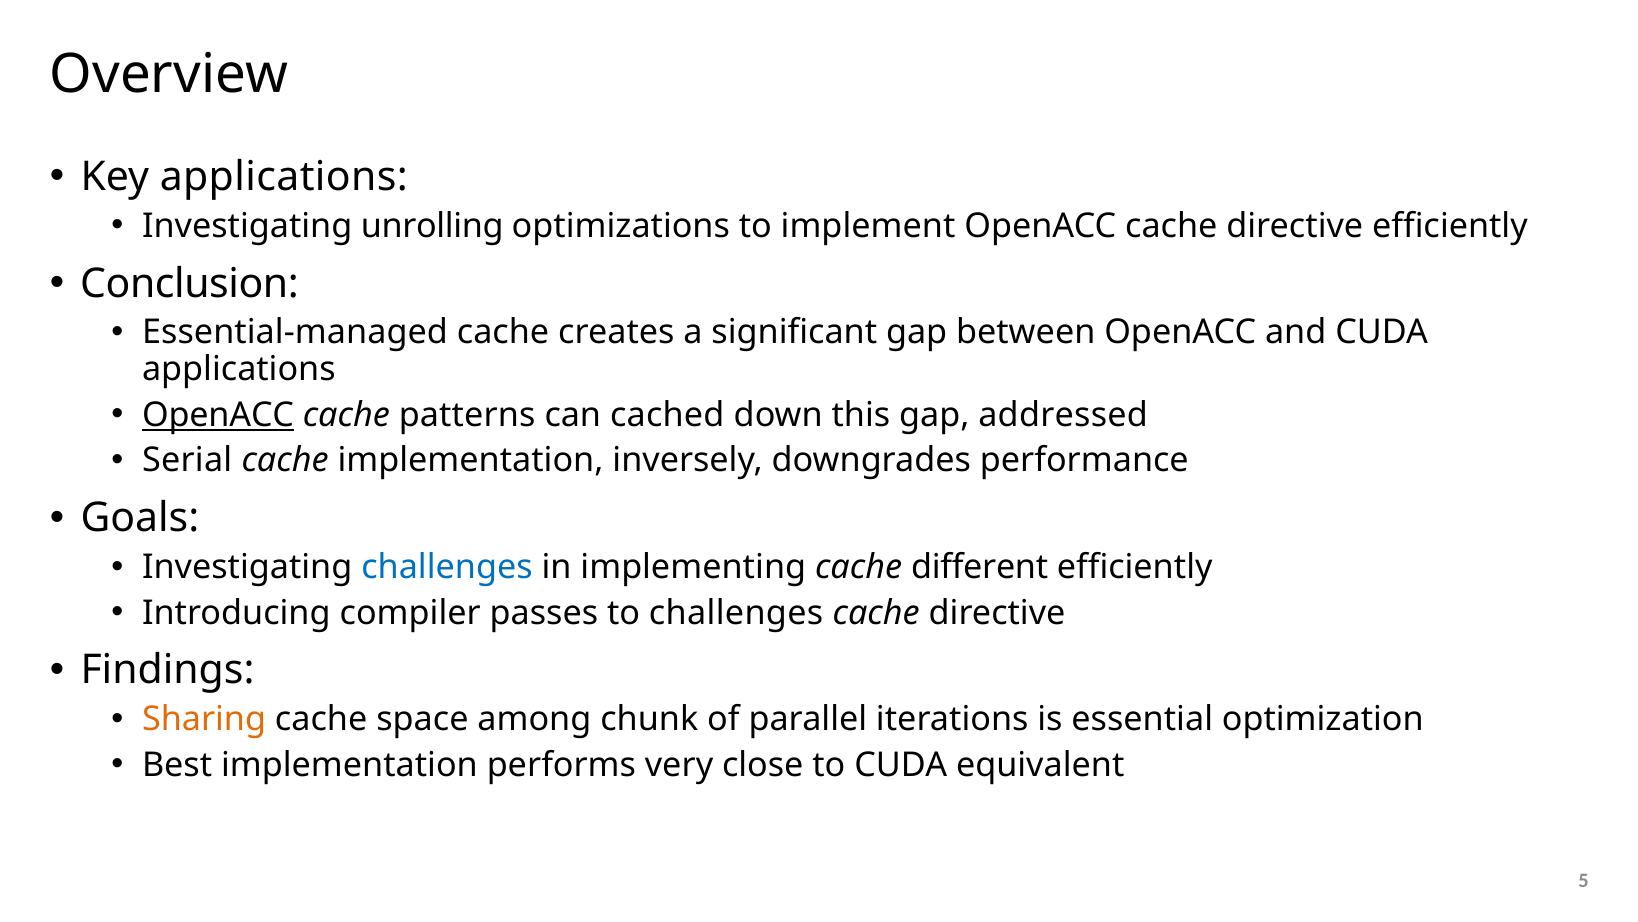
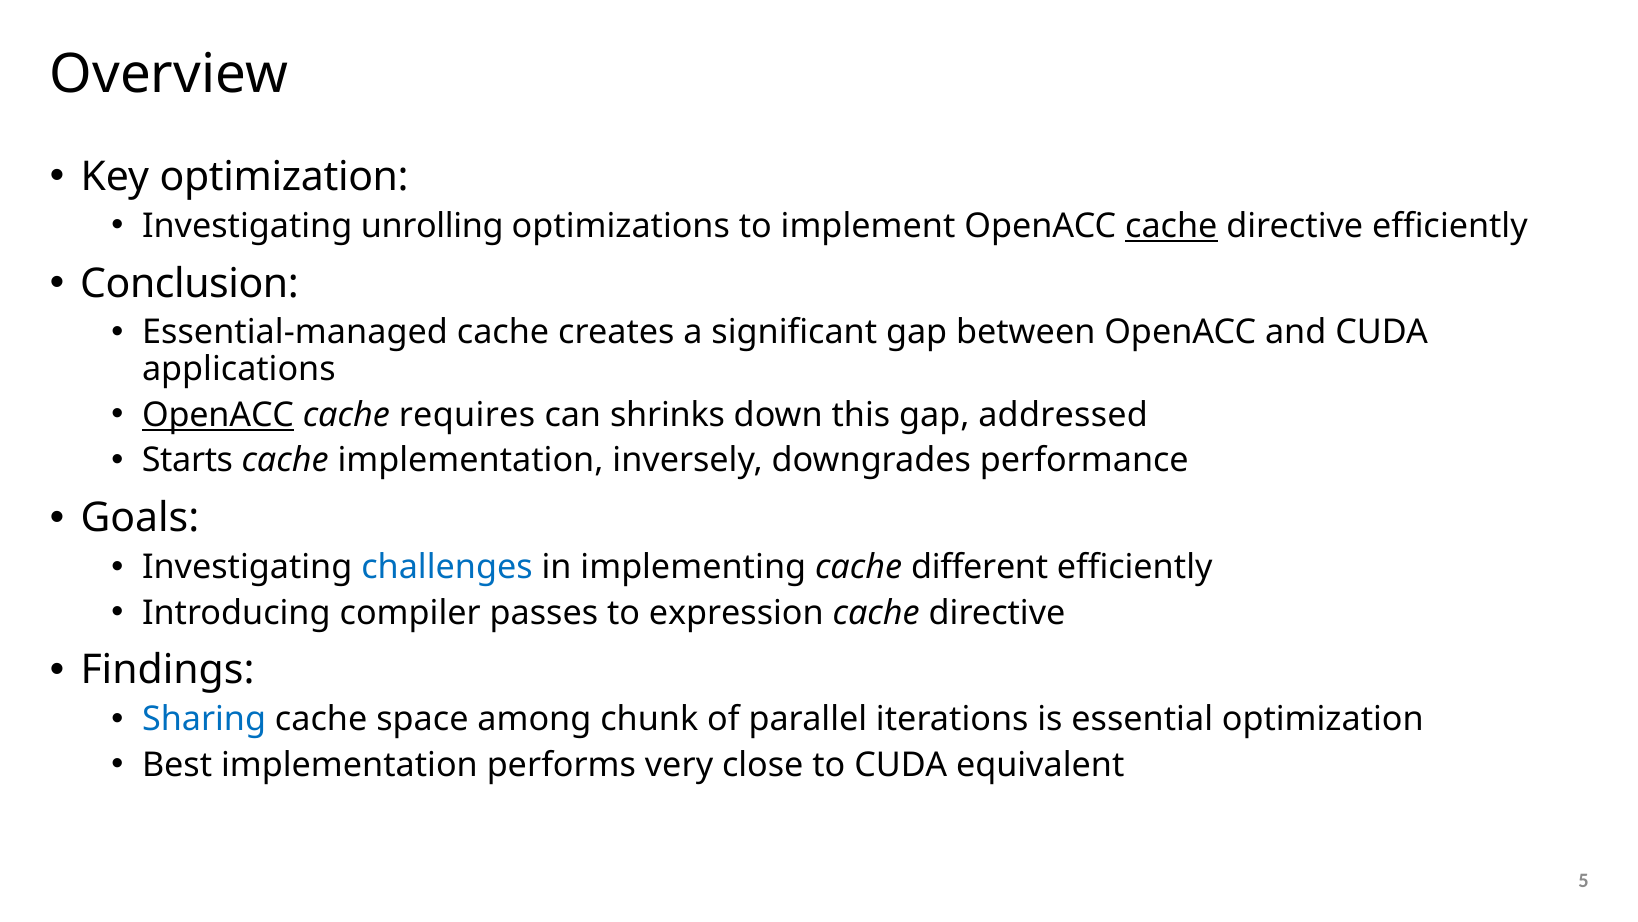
Key applications: applications -> optimization
cache at (1171, 226) underline: none -> present
patterns: patterns -> requires
cached: cached -> shrinks
Serial: Serial -> Starts
to challenges: challenges -> expression
Sharing colour: orange -> blue
